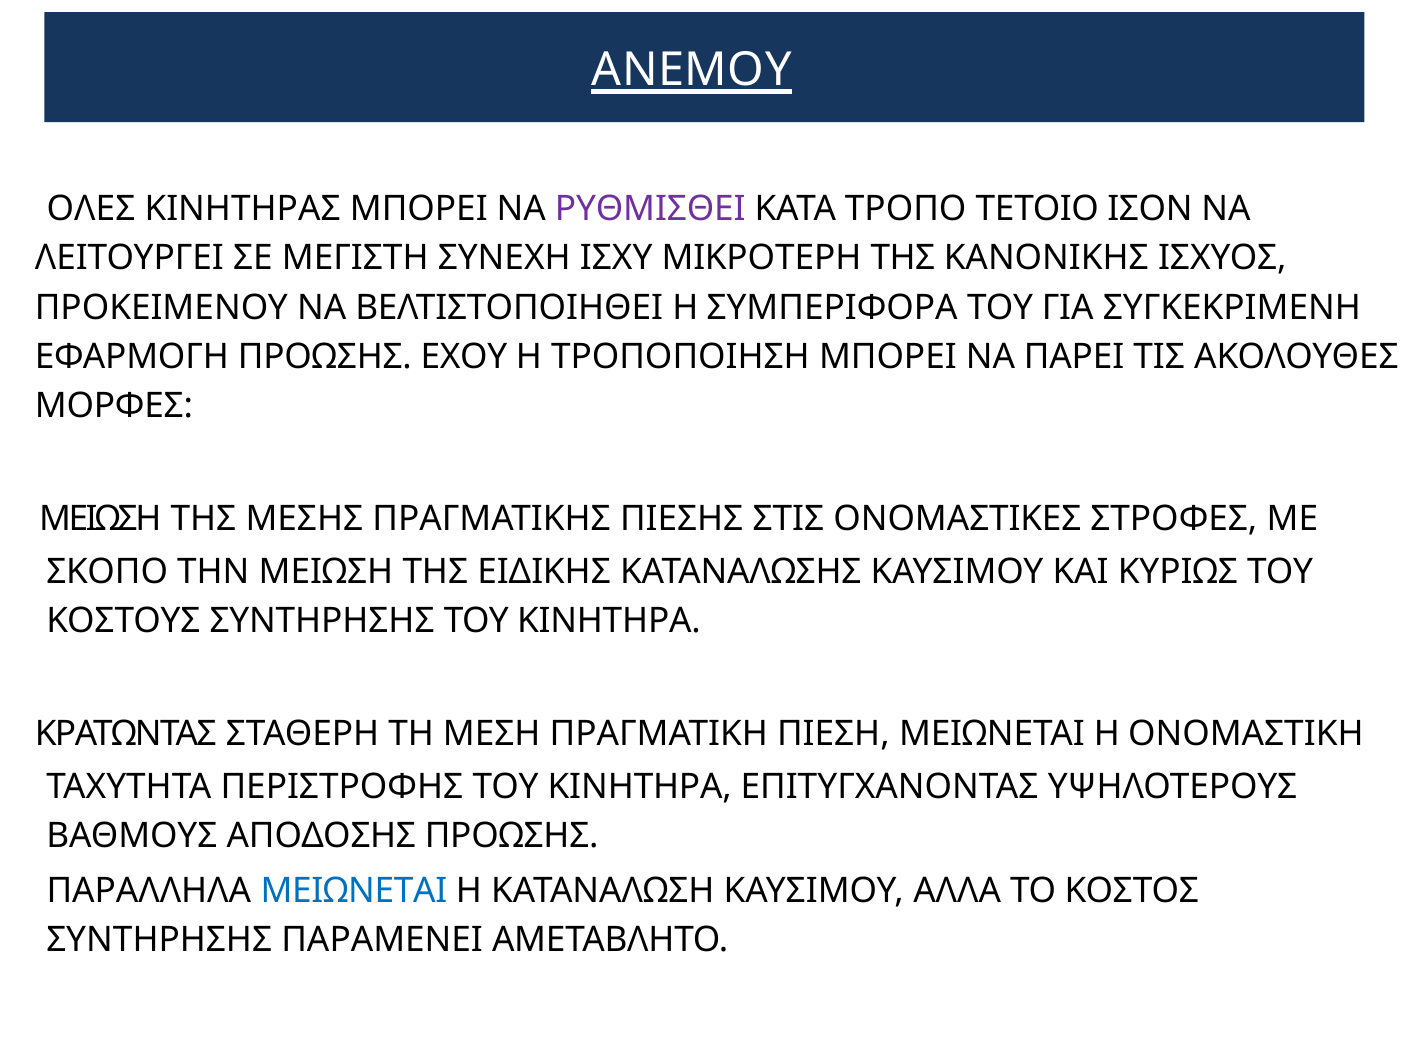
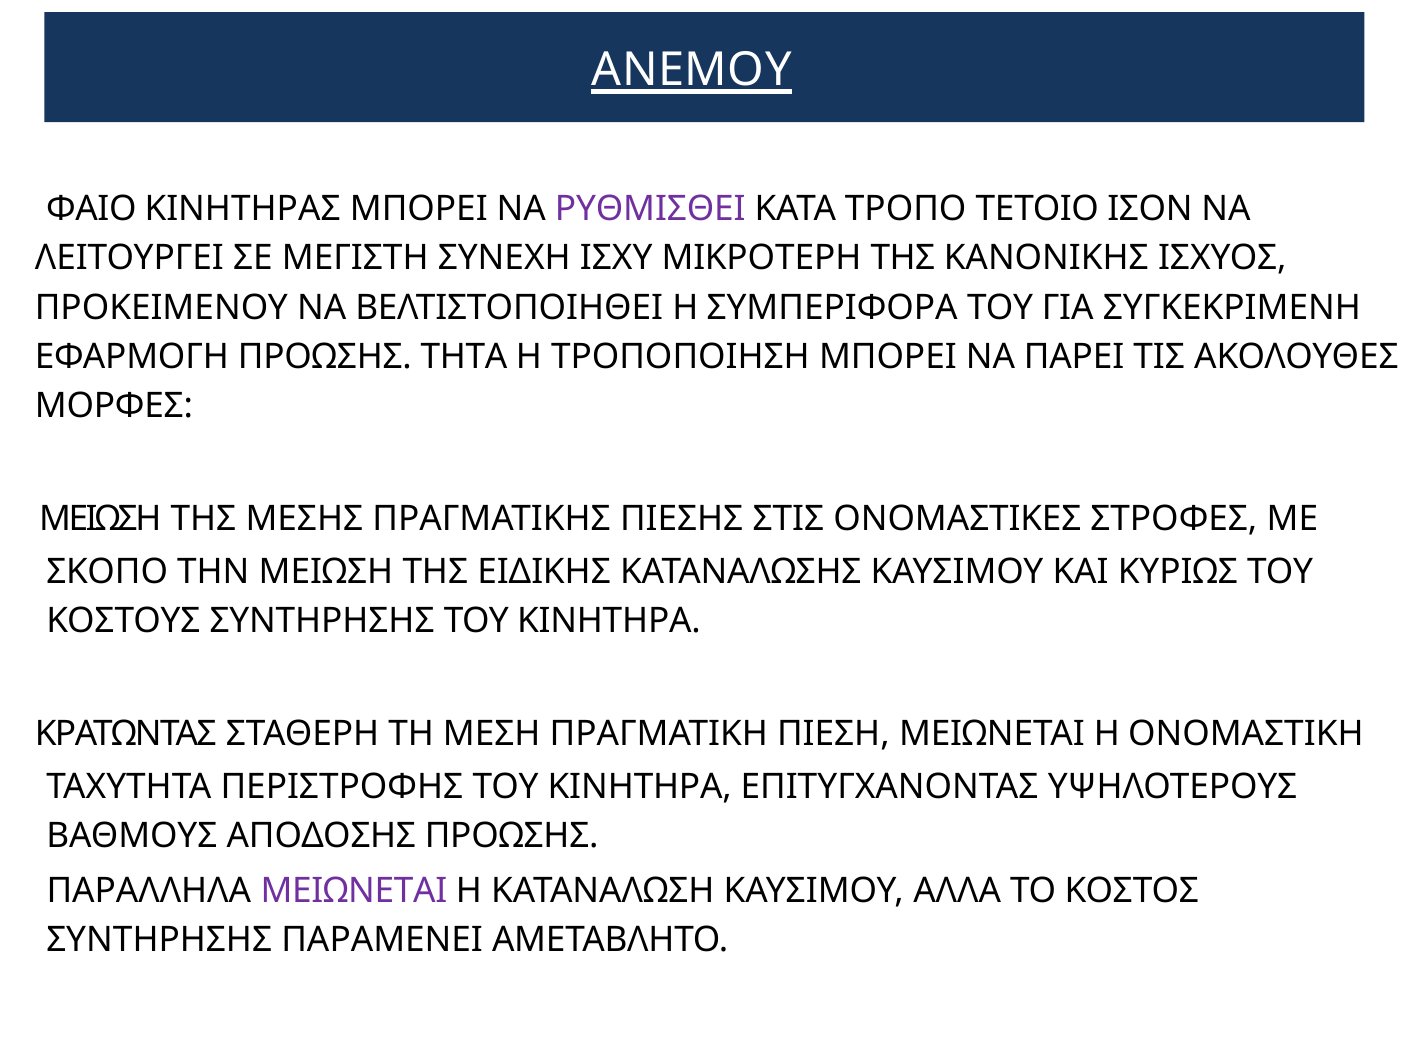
ΟΛΕΣ: ΟΛΕΣ -> ΦΑΙΟ
ΕΧΟΥ: ΕΧΟΥ -> ΤΗΤΑ
ΜΕΙΩΝΕΤΑΙ at (354, 891) colour: blue -> purple
